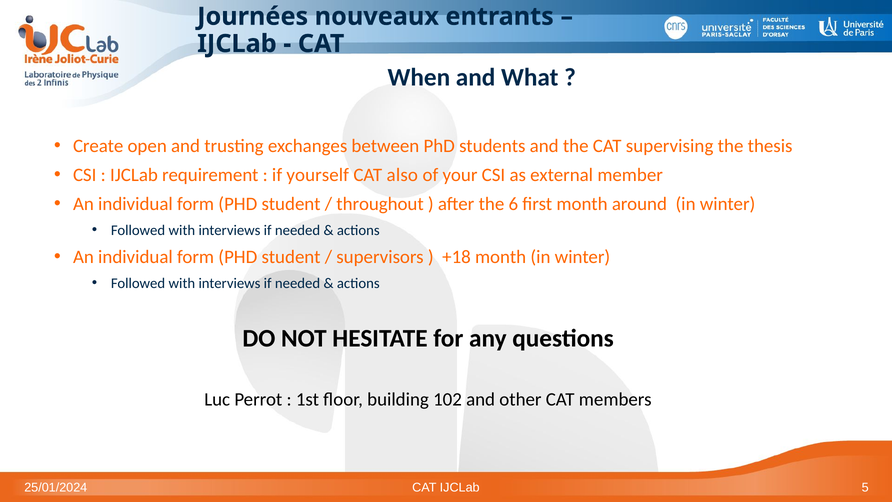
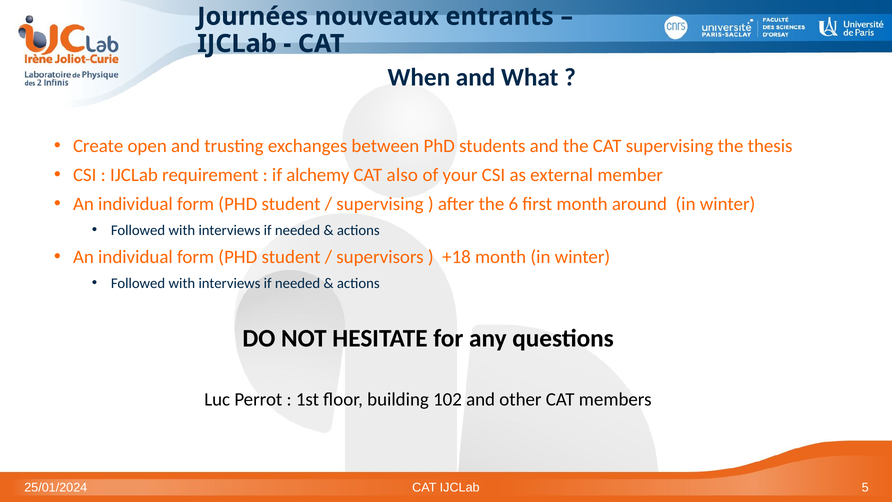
yourself: yourself -> alchemy
throughout at (380, 204): throughout -> supervising
